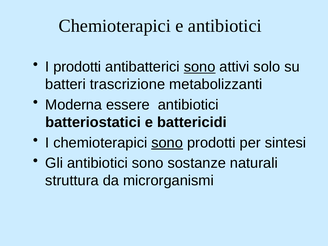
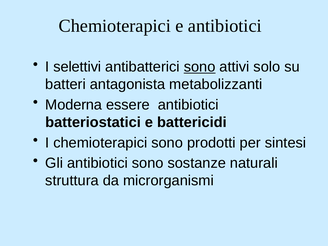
I prodotti: prodotti -> selettivi
trascrizione: trascrizione -> antagonista
sono at (167, 143) underline: present -> none
